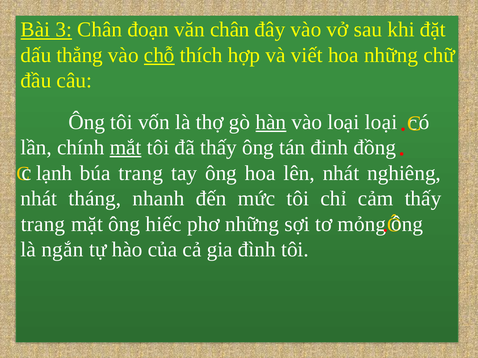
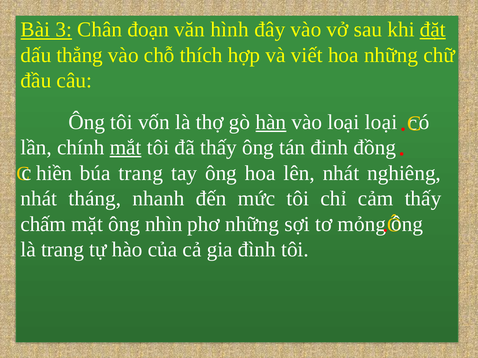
văn chân: chân -> hình
đặt underline: none -> present
chỗ underline: present -> none
lạnh: lạnh -> hiền
trang at (43, 224): trang -> chấm
hiếc: hiếc -> nhìn
là ngắn: ngắn -> trang
